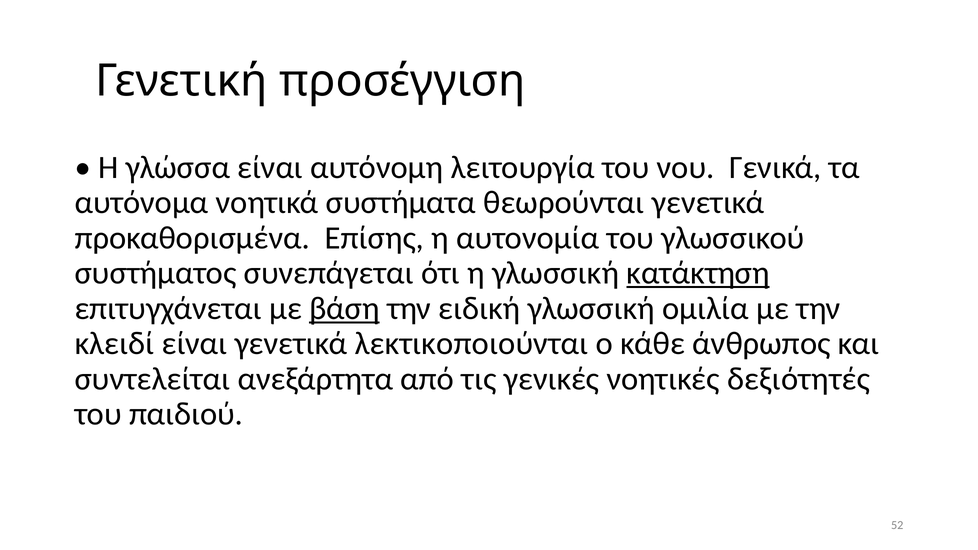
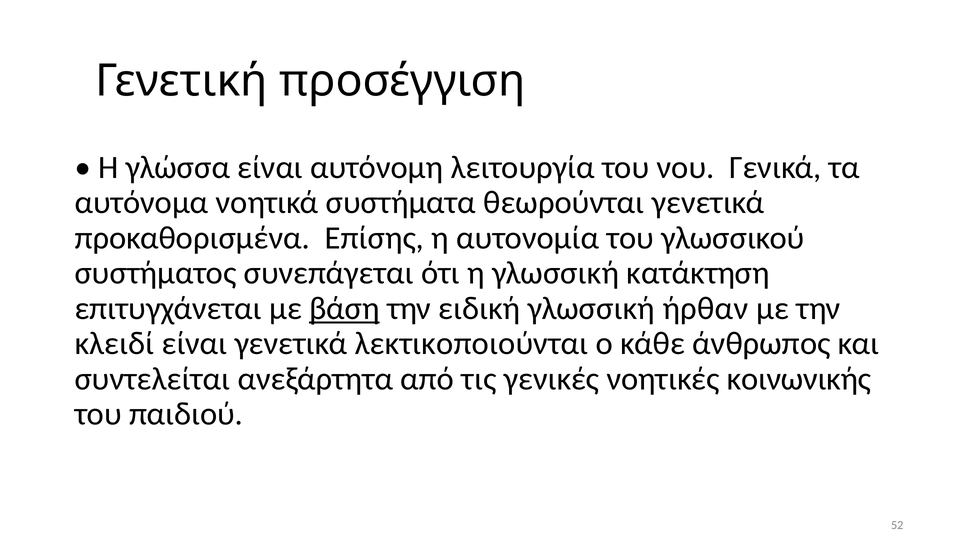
κατάκτηση underline: present -> none
ομιλία: ομιλία -> ήρθαν
δεξιότητές: δεξιότητές -> κοινωνικής
